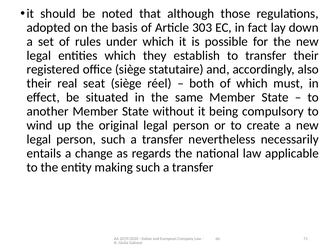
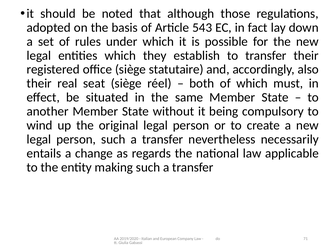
303: 303 -> 543
